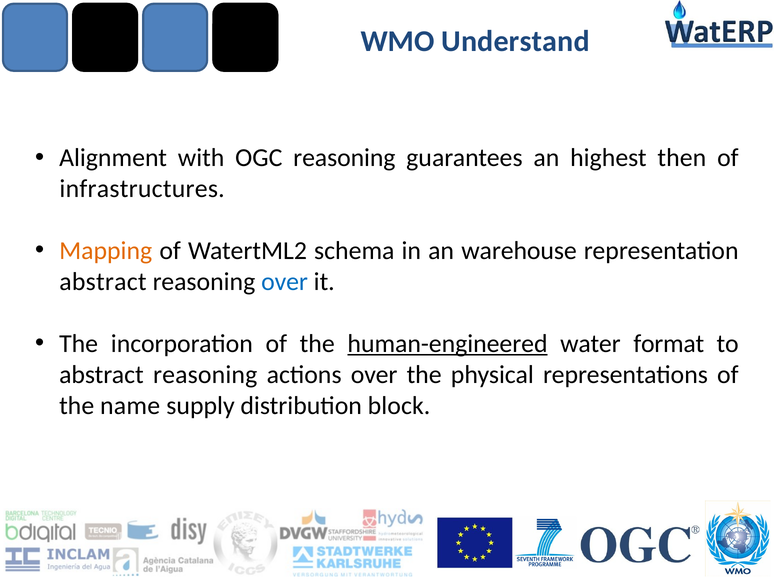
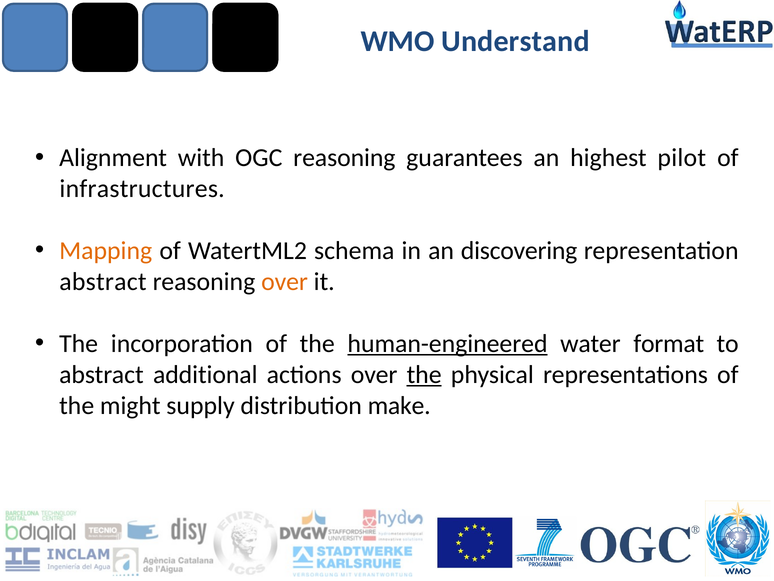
then: then -> pilot
warehouse: warehouse -> discovering
over at (285, 282) colour: blue -> orange
reasoning at (205, 375): reasoning -> additional
the at (424, 375) underline: none -> present
name: name -> might
block: block -> make
